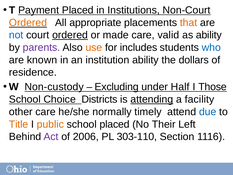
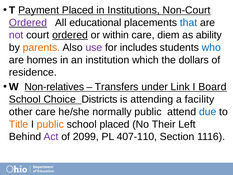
Ordered at (28, 23) colour: orange -> purple
appropriate: appropriate -> educational
that colour: orange -> blue
not colour: blue -> purple
made: made -> within
valid: valid -> diem
parents colour: purple -> orange
use colour: orange -> purple
known: known -> homes
institution ability: ability -> which
Non-custody: Non-custody -> Non-relatives
Excluding: Excluding -> Transfers
Half: Half -> Link
Those: Those -> Board
attending underline: present -> none
normally timely: timely -> public
2006: 2006 -> 2099
303-110: 303-110 -> 407-110
